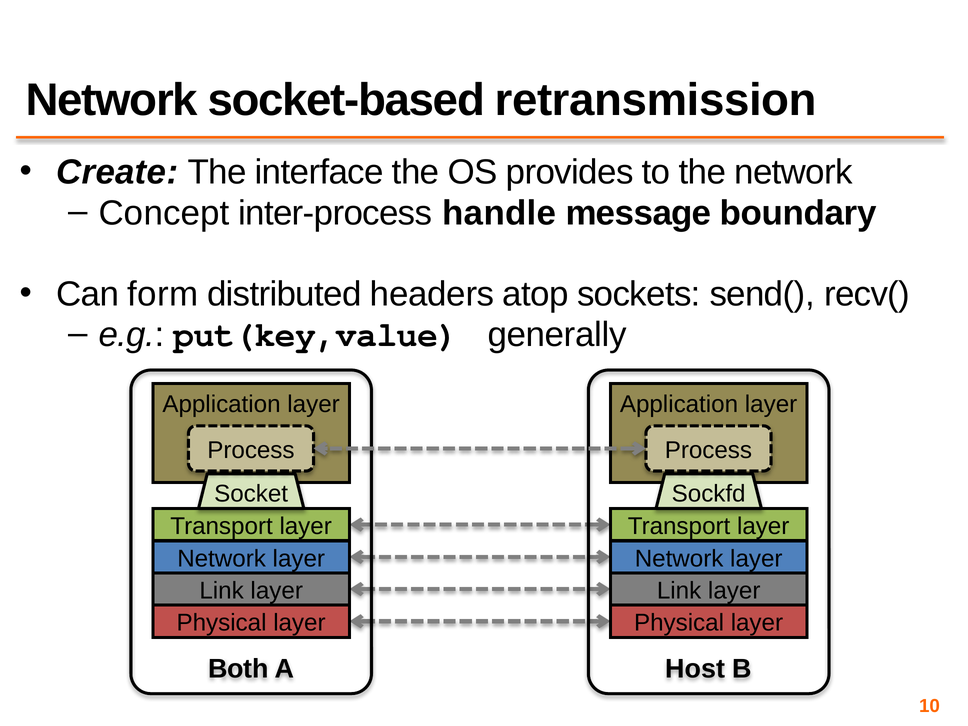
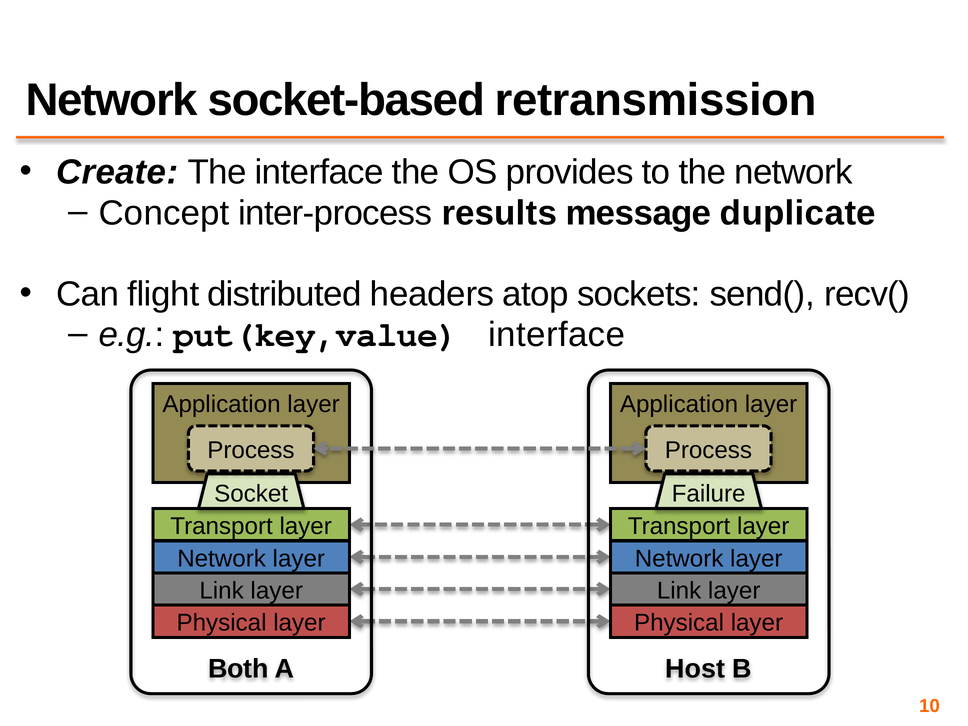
handle: handle -> results
boundary: boundary -> duplicate
form: form -> flight
generally at (557, 335): generally -> interface
Sockfd: Sockfd -> Failure
